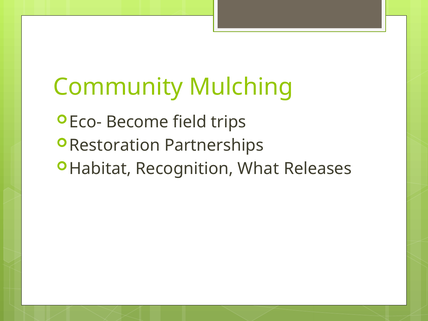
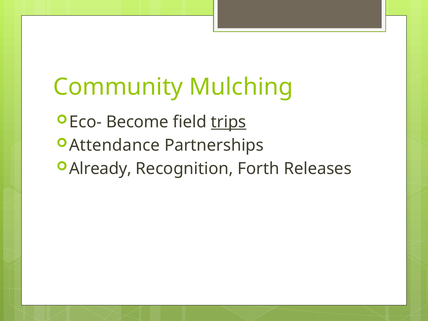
trips underline: none -> present
Restoration: Restoration -> Attendance
Habitat: Habitat -> Already
What: What -> Forth
